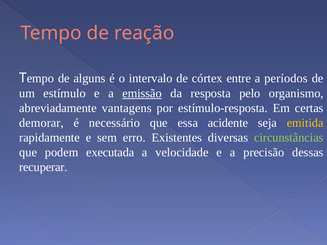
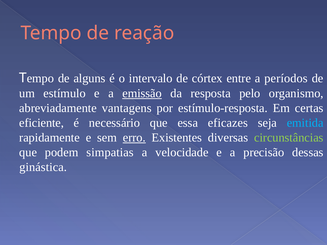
demorar: demorar -> eficiente
acidente: acidente -> eficazes
emitida colour: yellow -> light blue
erro underline: none -> present
executada: executada -> simpatias
recuperar: recuperar -> ginástica
